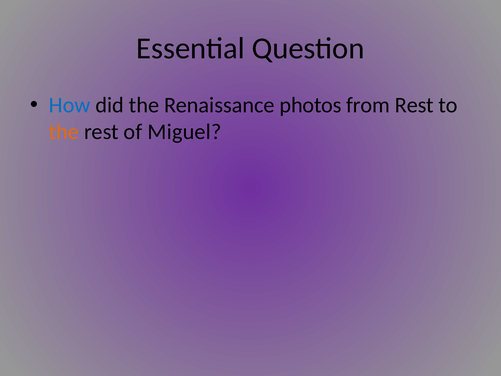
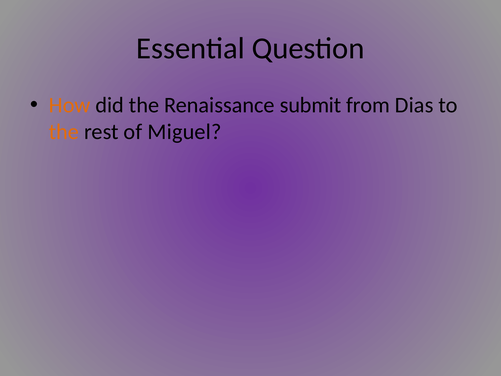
How colour: blue -> orange
photos: photos -> submit
from Rest: Rest -> Dias
